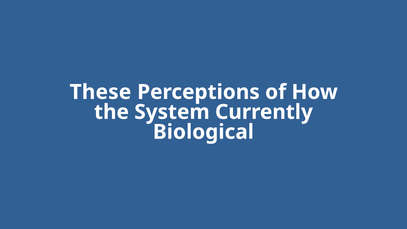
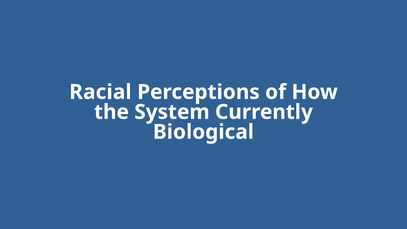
These: These -> Racial
